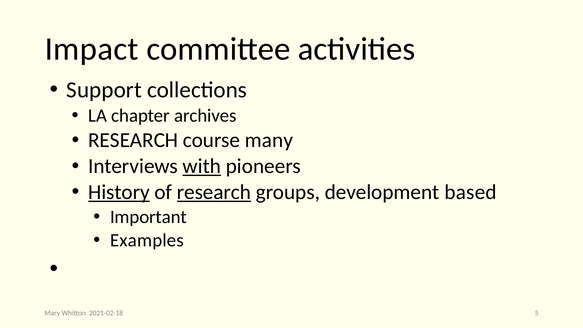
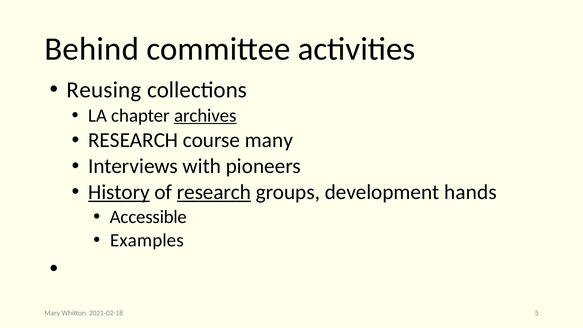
Impact: Impact -> Behind
Support: Support -> Reusing
archives underline: none -> present
with underline: present -> none
based: based -> hands
Important: Important -> Accessible
